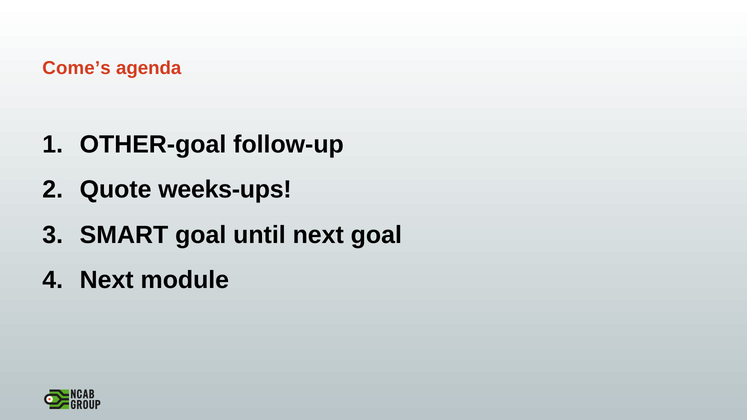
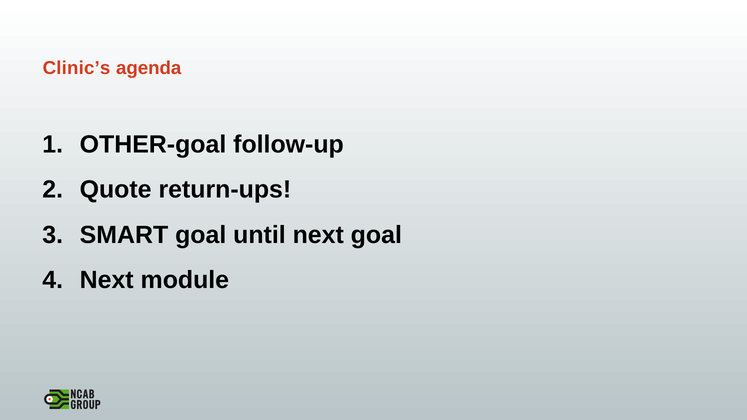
Come’s: Come’s -> Clinic’s
weeks-ups: weeks-ups -> return-ups
